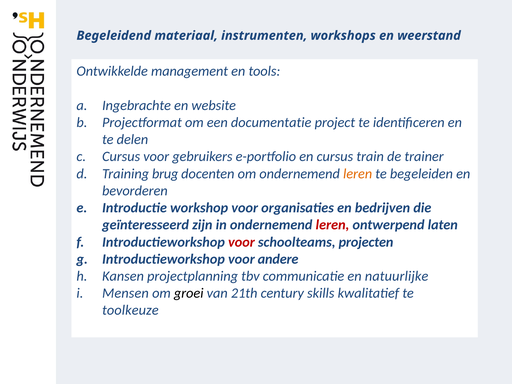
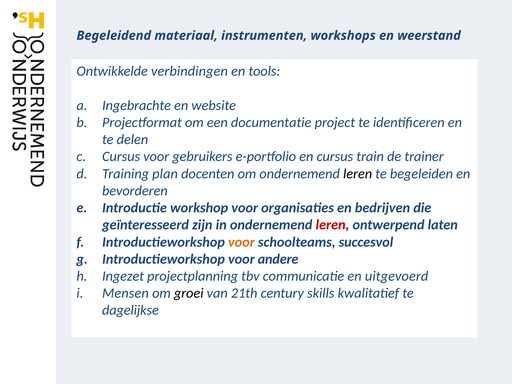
management: management -> verbindingen
brug: brug -> plan
leren at (358, 174) colour: orange -> black
voor at (241, 242) colour: red -> orange
projecten: projecten -> succesvol
Kansen: Kansen -> Ingezet
natuurlijke: natuurlijke -> uitgevoerd
toolkeuze: toolkeuze -> dagelijkse
